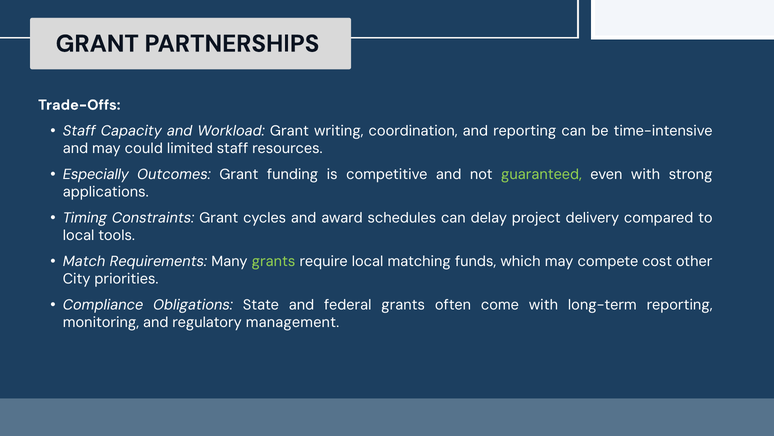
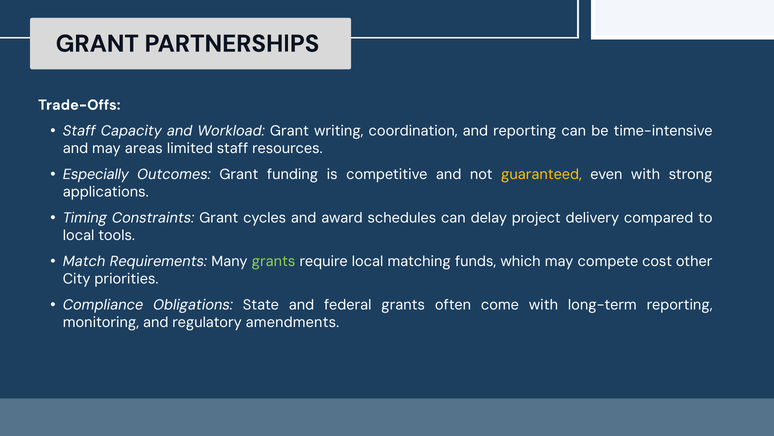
could: could -> areas
guaranteed colour: light green -> yellow
management: management -> amendments
